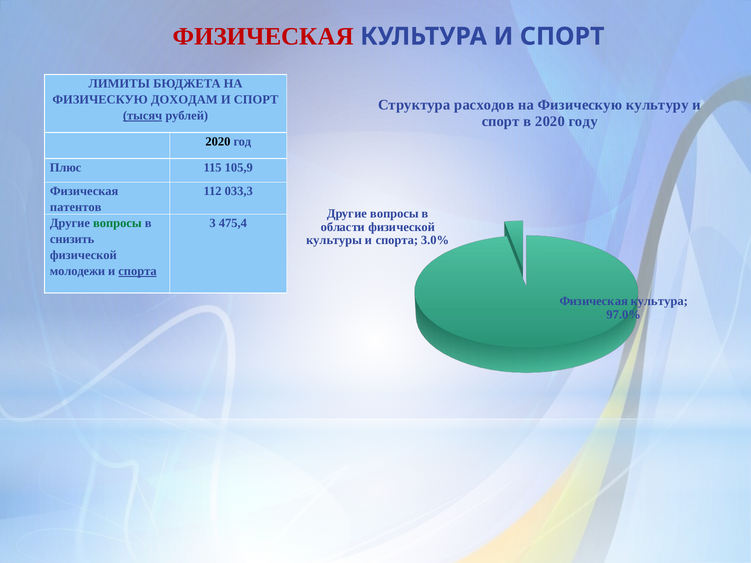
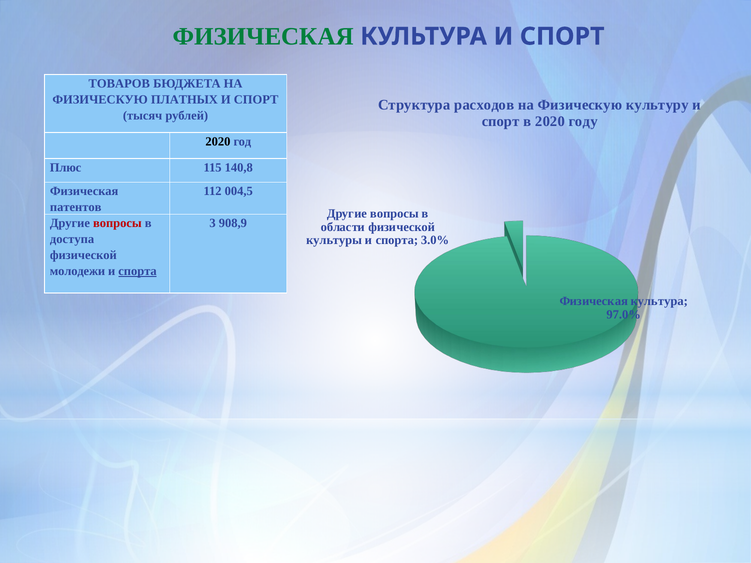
ФИЗИЧЕСКАЯ at (263, 36) colour: red -> green
ЛИМИТЫ: ЛИМИТЫ -> ТОВАРОВ
ДОХОДАМ: ДОХОДАМ -> ПЛАТНЫХ
тысяч underline: present -> none
105,9: 105,9 -> 140,8
033,3: 033,3 -> 004,5
вопросы at (117, 223) colour: green -> red
475,4: 475,4 -> 908,9
снизить: снизить -> доступа
